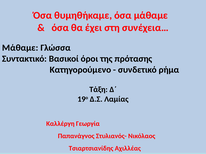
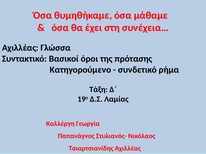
Μάθαμε at (20, 48): Μάθαμε -> Αχιλλέας
